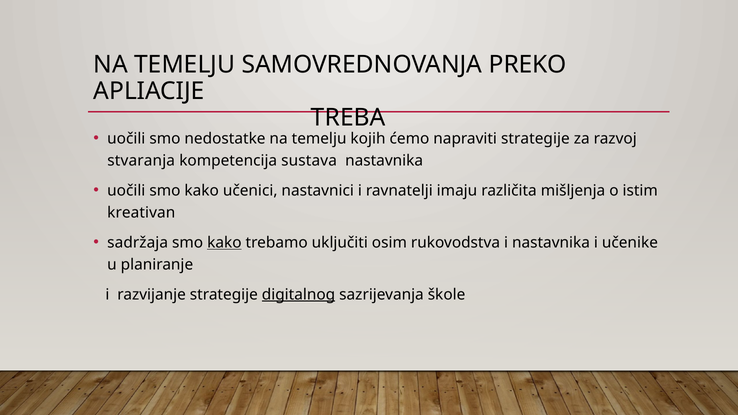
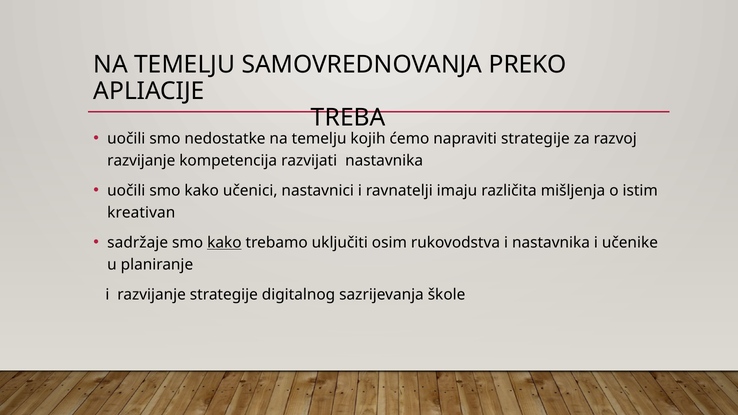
stvaranja at (141, 161): stvaranja -> razvijanje
sustava: sustava -> razvijati
sadržaja: sadržaja -> sadržaje
digitalnog underline: present -> none
